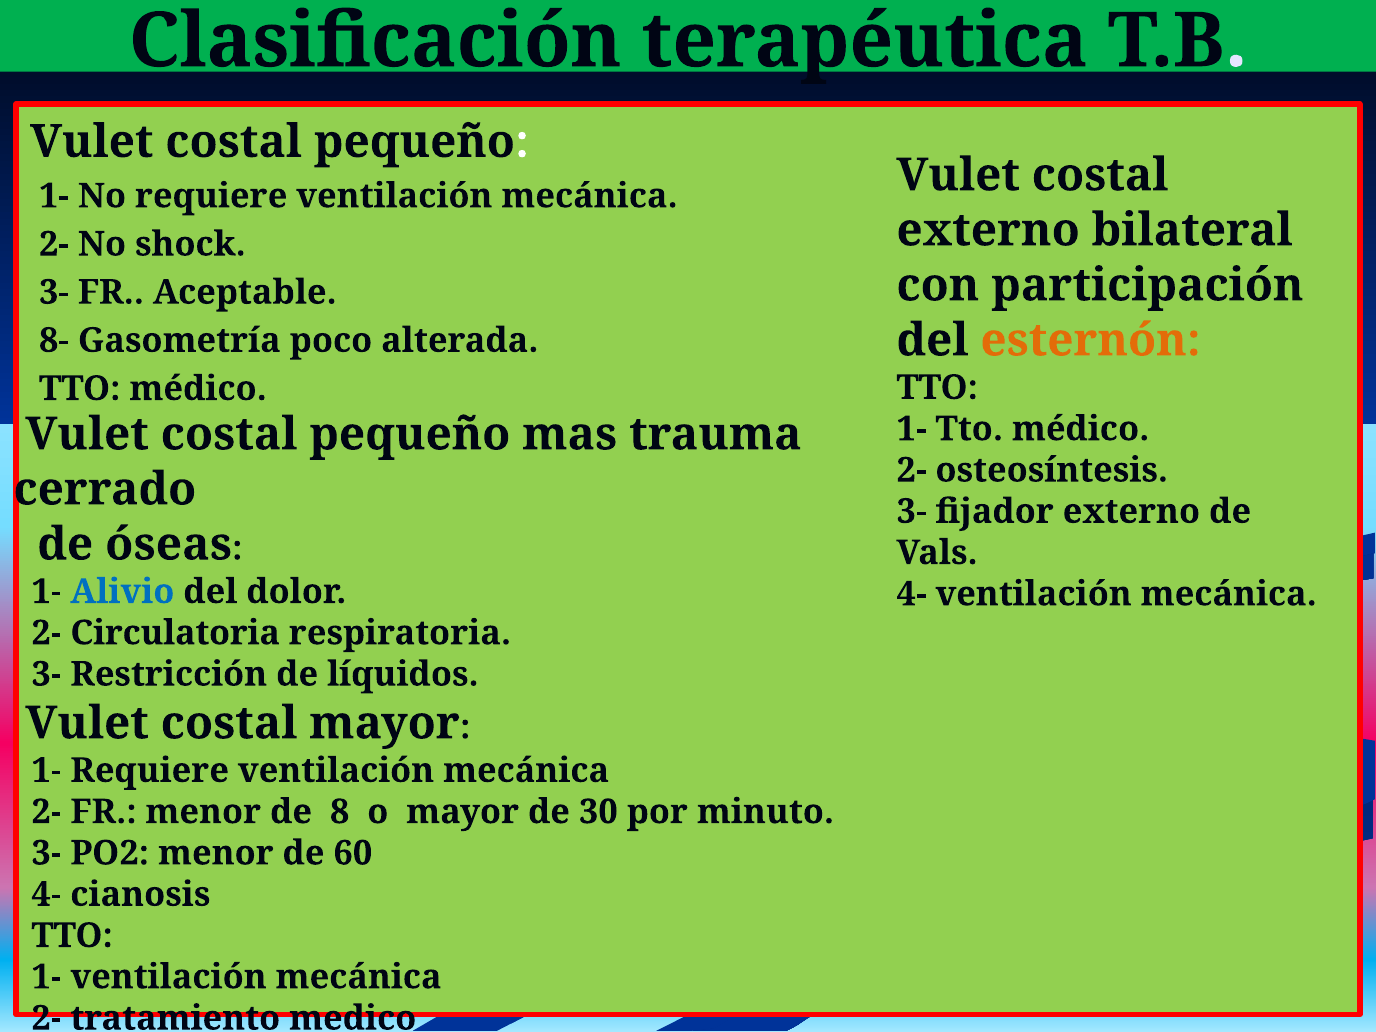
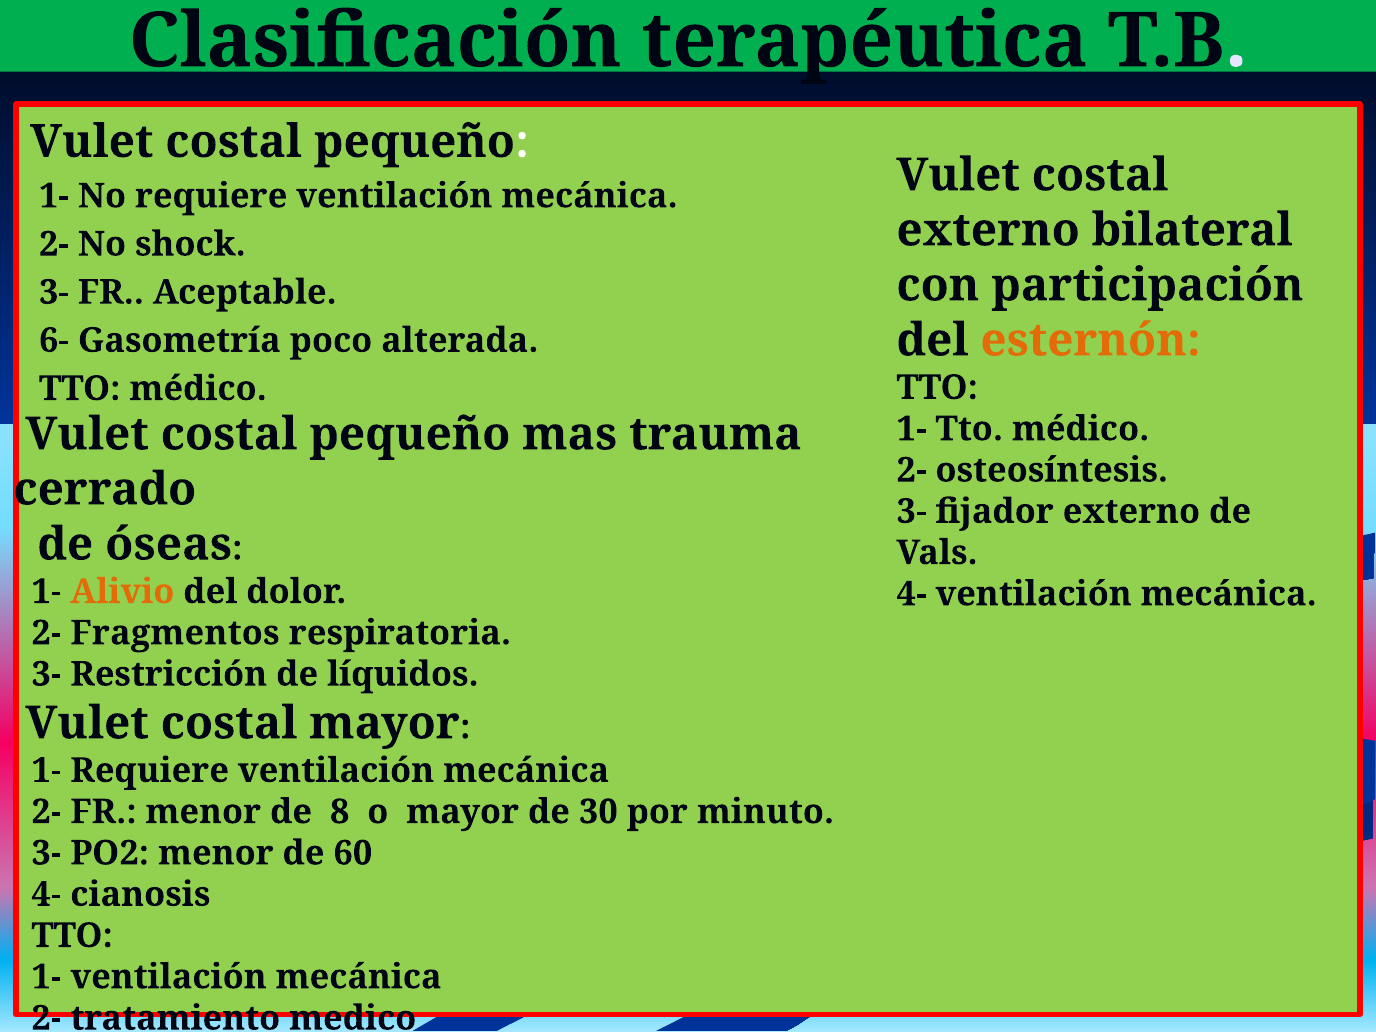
8-: 8- -> 6-
Alivio colour: blue -> orange
Circulatoria: Circulatoria -> Fragmentos
